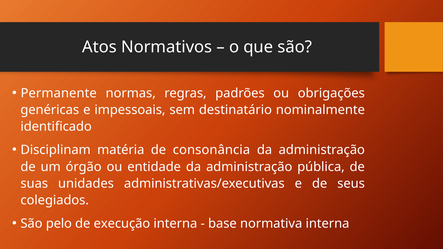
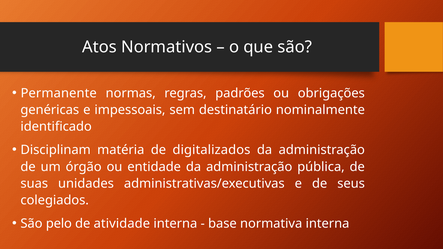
consonância: consonância -> digitalizados
execução: execução -> atividade
